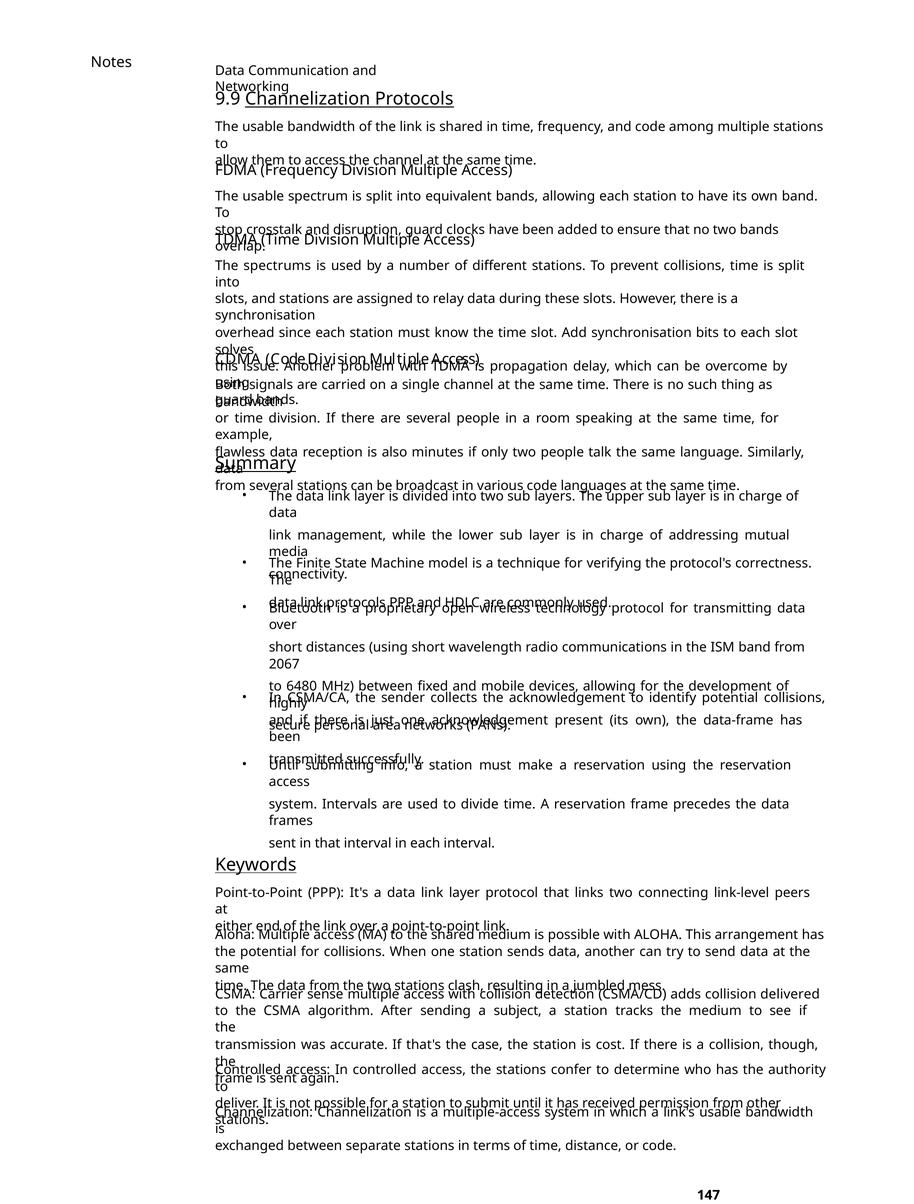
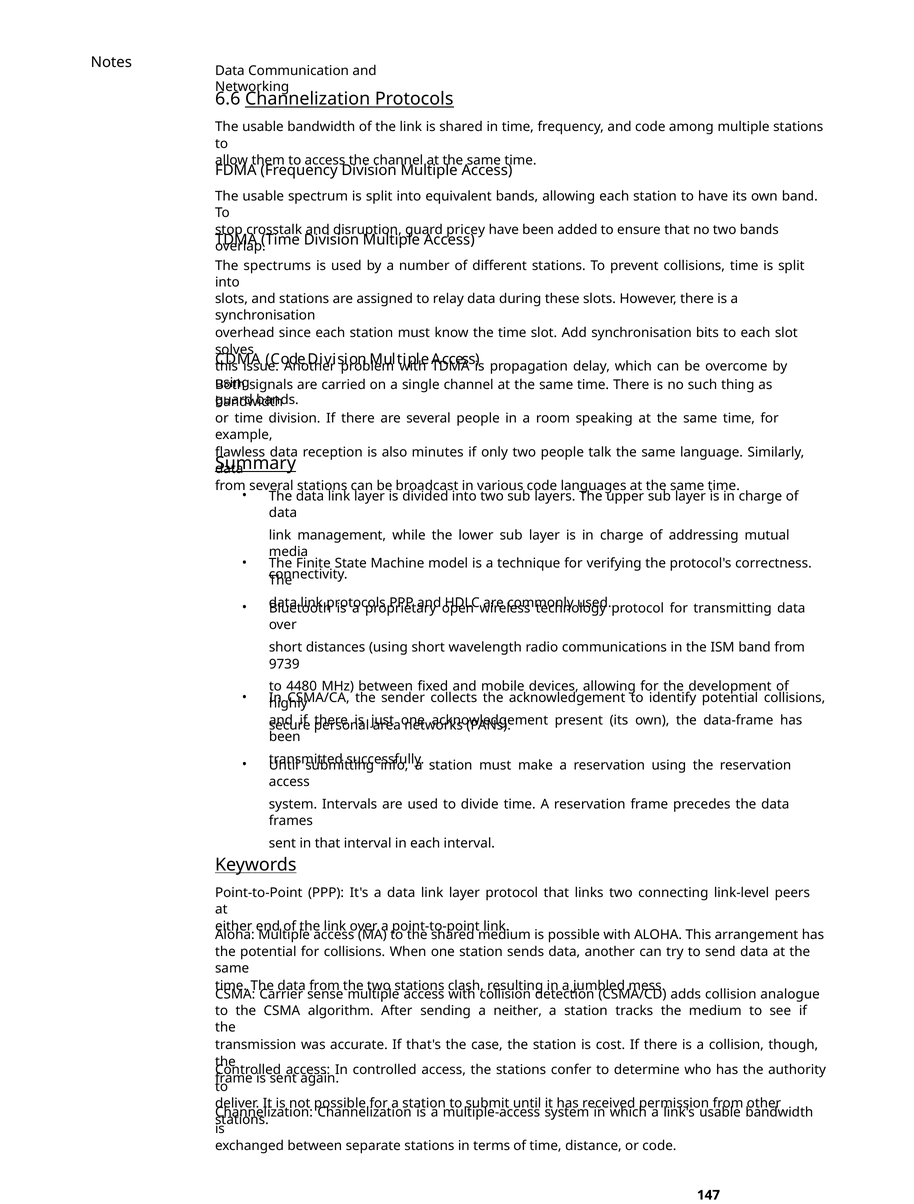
9.9: 9.9 -> 6.6
clocks: clocks -> pricey
2067: 2067 -> 9739
6480: 6480 -> 4480
delivered: delivered -> analogue
subject: subject -> neither
